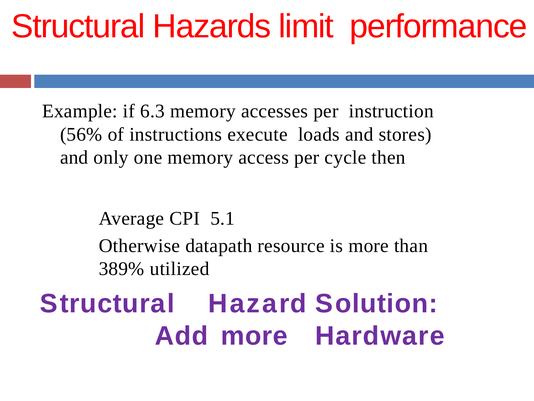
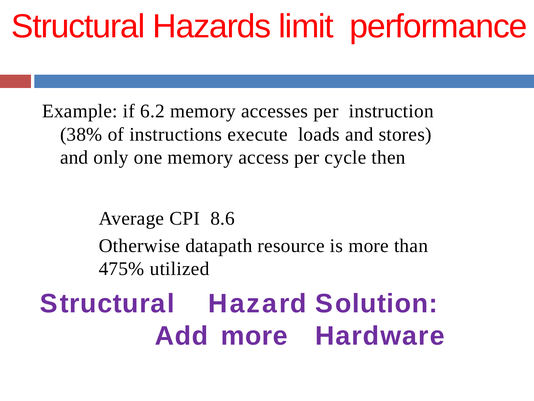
6.3: 6.3 -> 6.2
56%: 56% -> 38%
5.1: 5.1 -> 8.6
389%: 389% -> 475%
